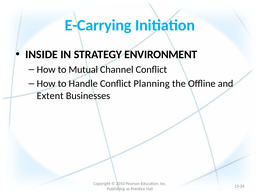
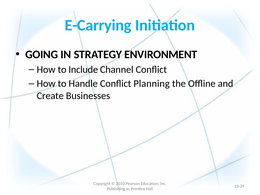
INSIDE: INSIDE -> GOING
Mutual: Mutual -> Include
Extent: Extent -> Create
